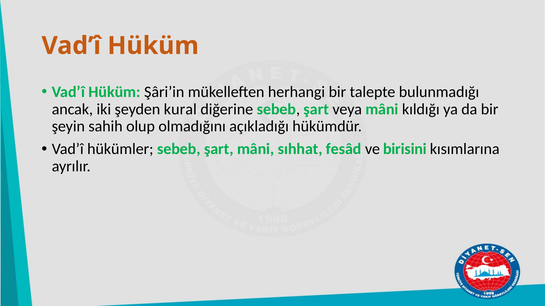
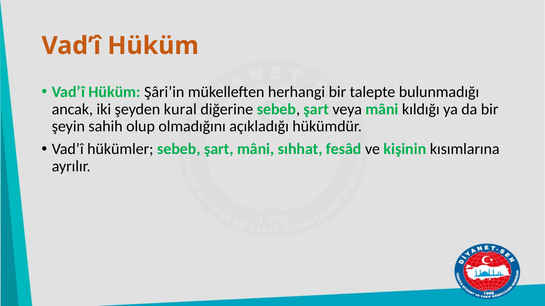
birisini: birisini -> kişinin
